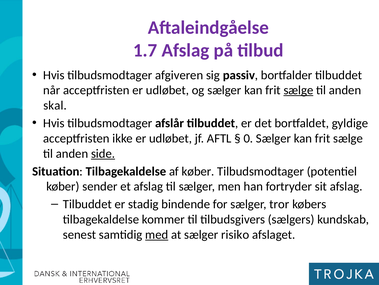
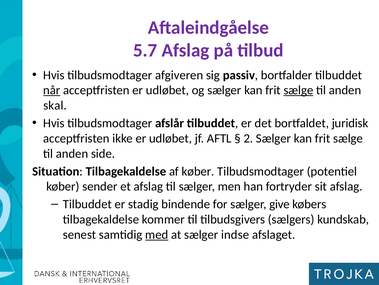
1.7: 1.7 -> 5.7
når underline: none -> present
gyldige: gyldige -> juridisk
0: 0 -> 2
side underline: present -> none
tror: tror -> give
risiko: risiko -> indse
